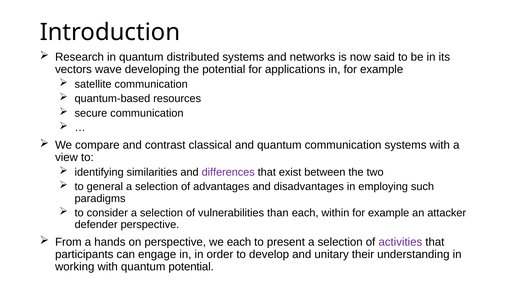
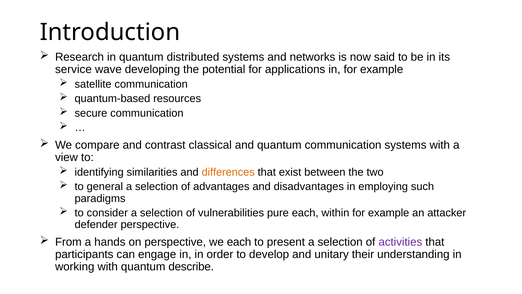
vectors: vectors -> service
differences colour: purple -> orange
than: than -> pure
quantum potential: potential -> describe
